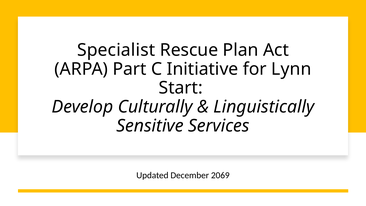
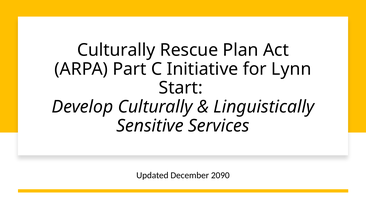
Specialist at (116, 50): Specialist -> Culturally
2069: 2069 -> 2090
